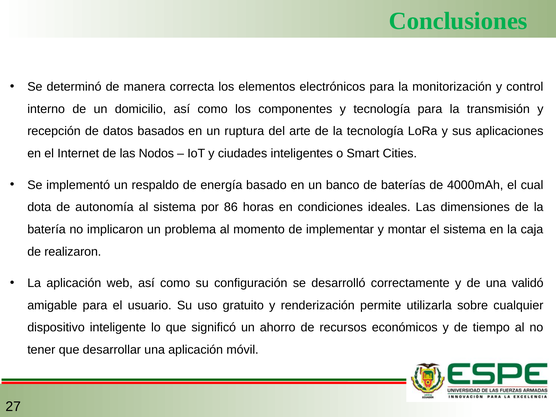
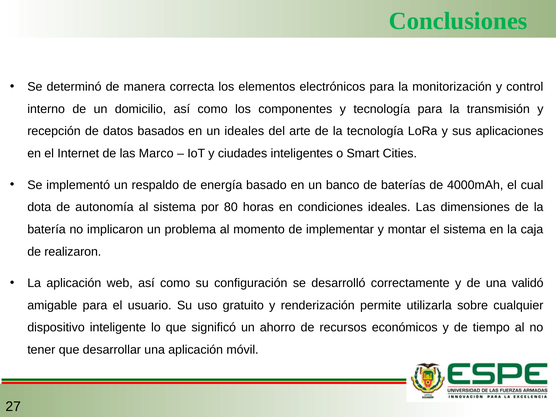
un ruptura: ruptura -> ideales
Nodos: Nodos -> Marco
86: 86 -> 80
